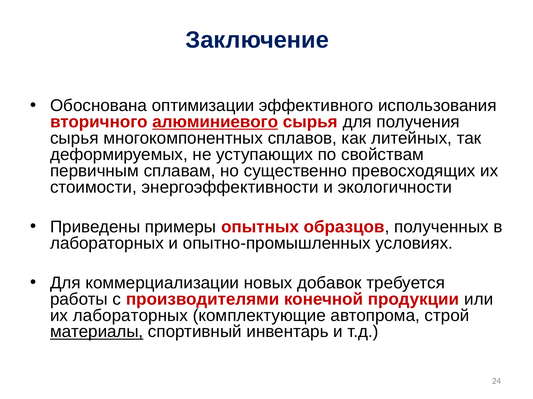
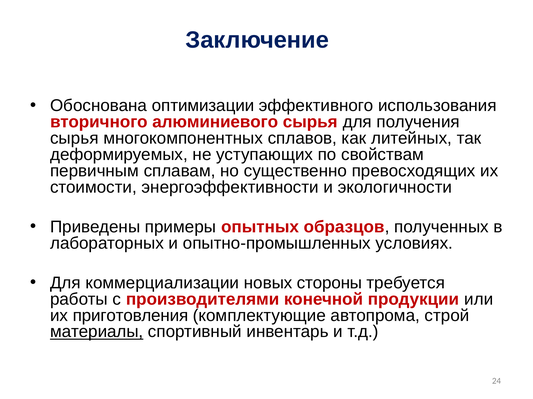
алюминиевого underline: present -> none
добавок: добавок -> стороны
их лабораторных: лабораторных -> приготовления
